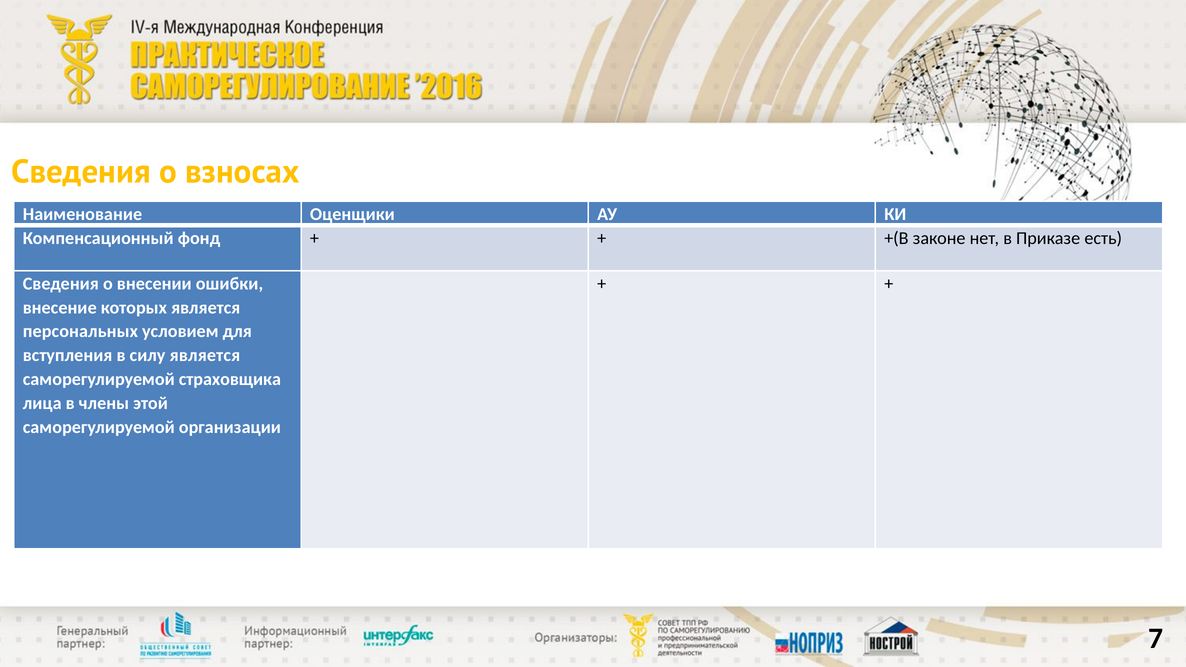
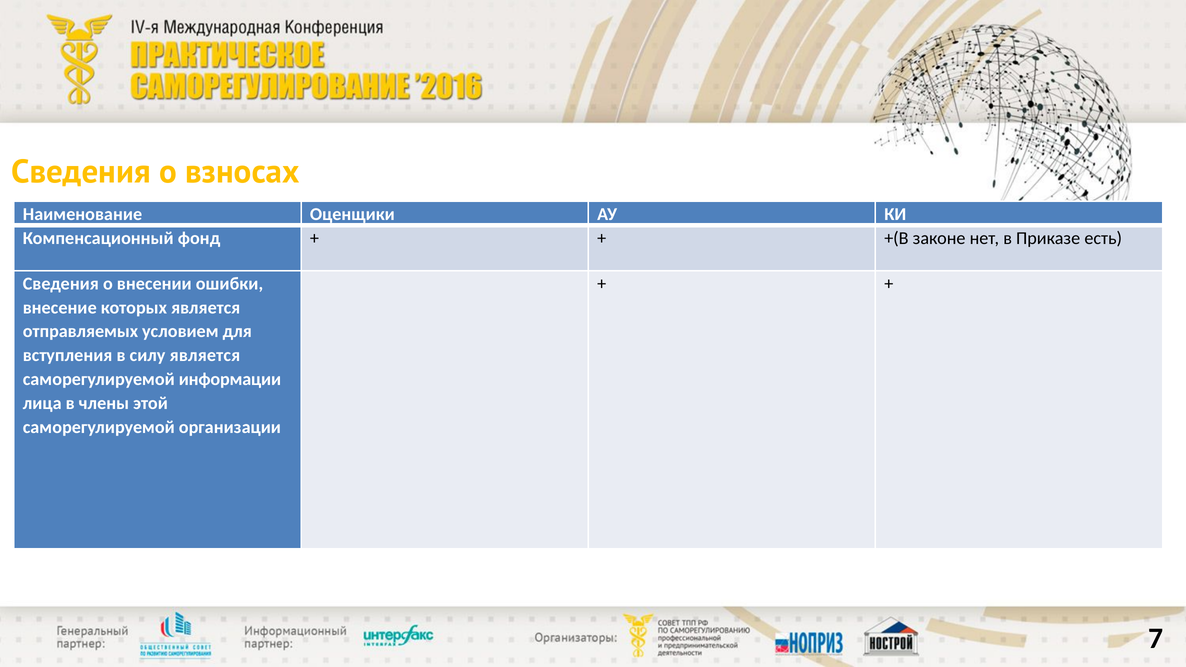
персональных: персональных -> отправляемых
страховщика: страховщика -> информации
